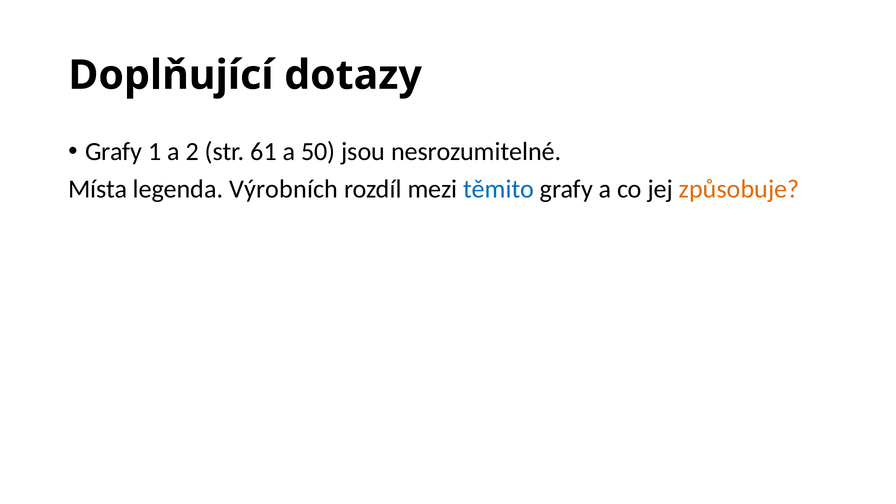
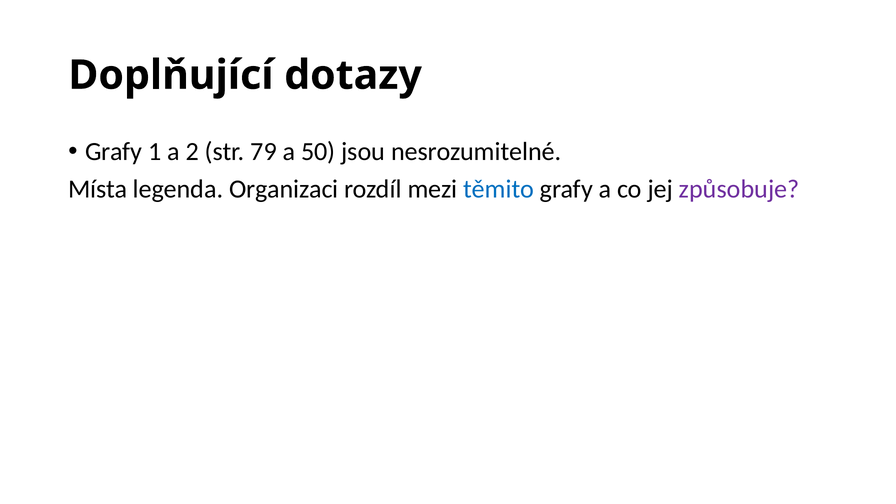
61: 61 -> 79
Výrobních: Výrobních -> Organizaci
způsobuje colour: orange -> purple
